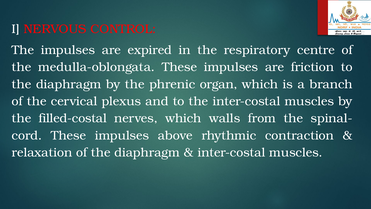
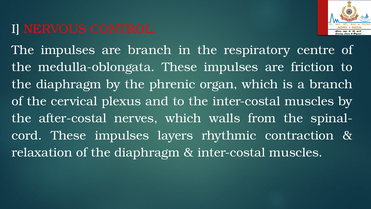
are expired: expired -> branch
filled-costal: filled-costal -> after-costal
above: above -> layers
